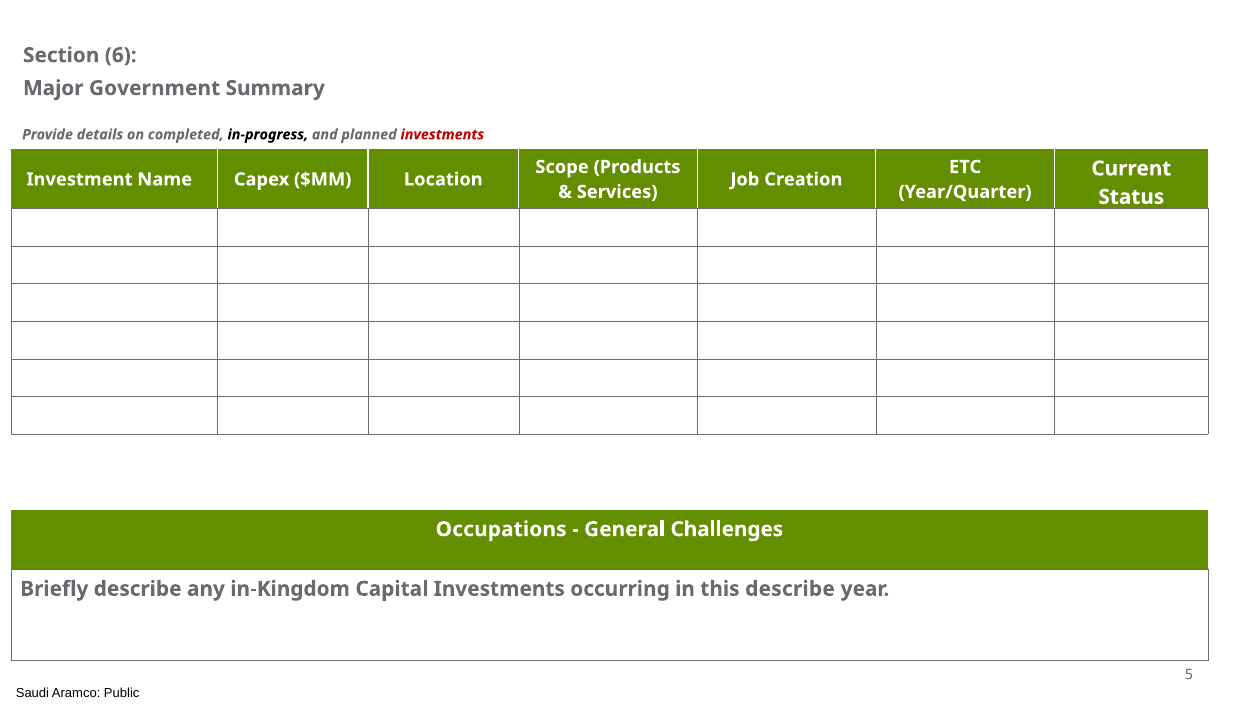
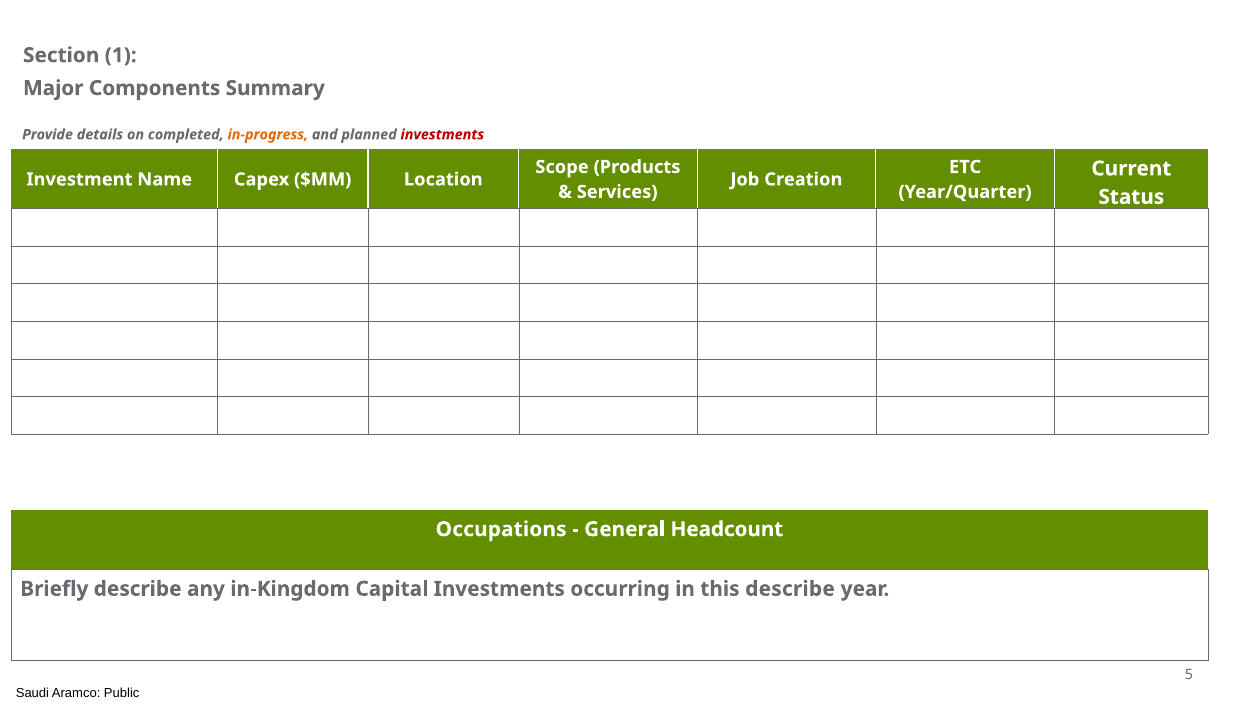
6: 6 -> 1
Government: Government -> Components
in-progress colour: black -> orange
Challenges: Challenges -> Headcount
